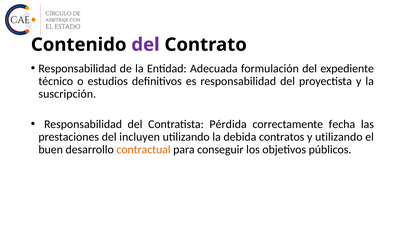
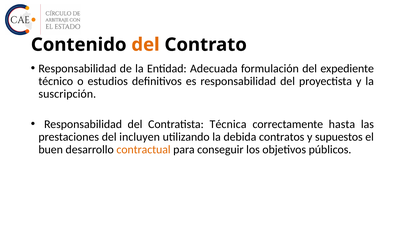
del at (145, 45) colour: purple -> orange
Pérdida: Pérdida -> Técnica
fecha: fecha -> hasta
y utilizando: utilizando -> supuestos
